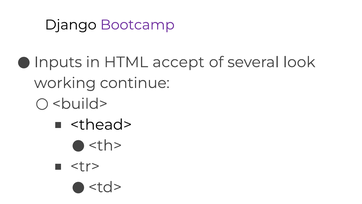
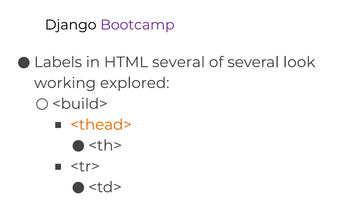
Inputs: Inputs -> Labels
HTML accept: accept -> several
continue: continue -> explored
<thead> colour: black -> orange
